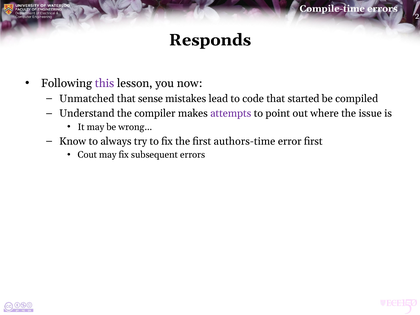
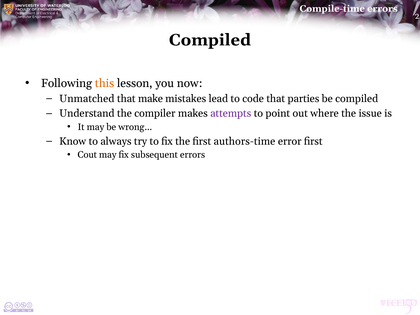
Responds at (210, 40): Responds -> Compiled
this colour: purple -> orange
sense: sense -> make
started: started -> parties
